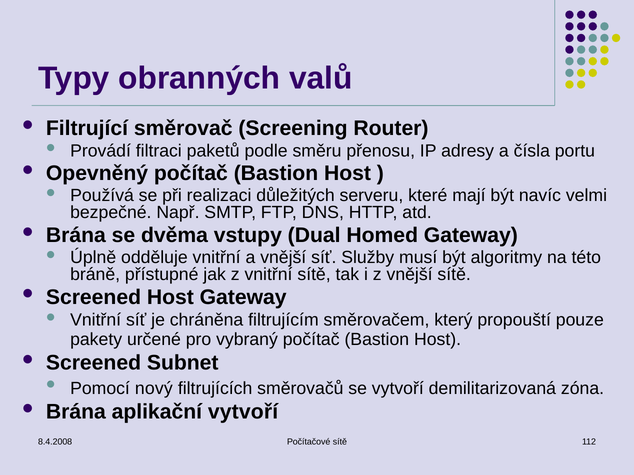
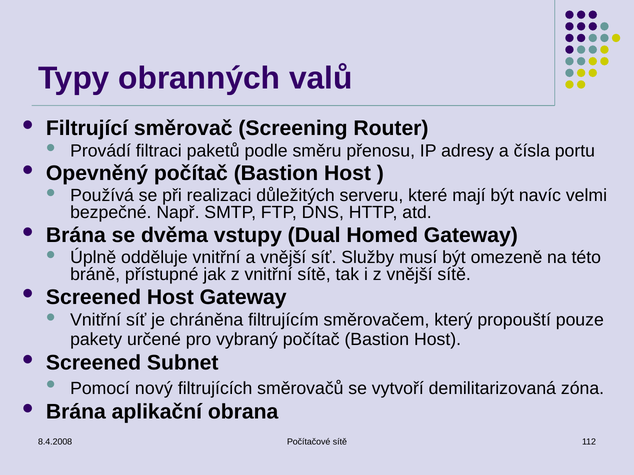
algoritmy: algoritmy -> omezeně
aplikační vytvoří: vytvoří -> obrana
